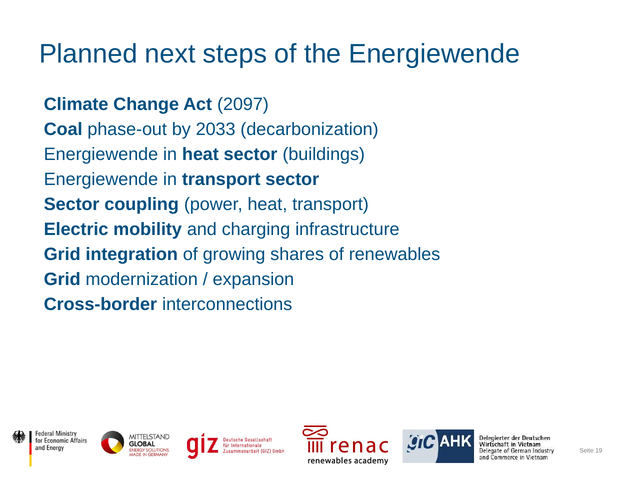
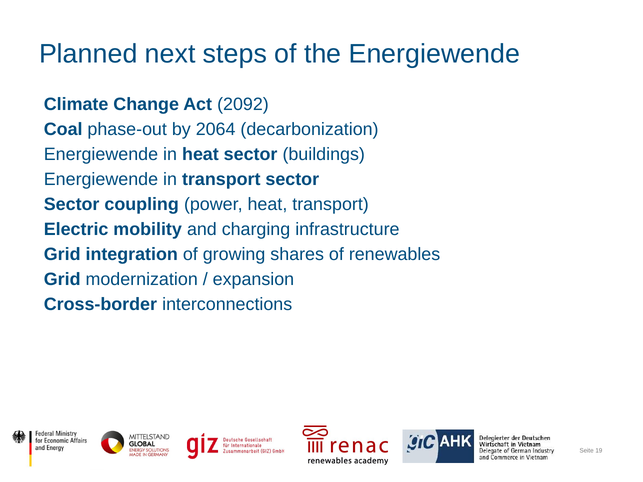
2097: 2097 -> 2092
2033: 2033 -> 2064
